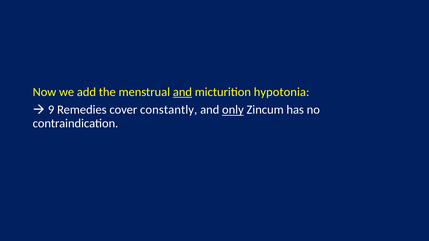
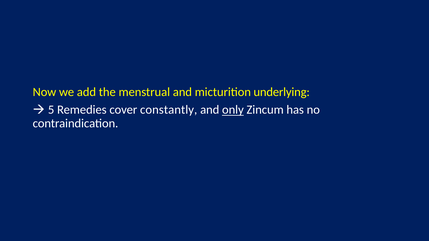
and at (182, 92) underline: present -> none
hypotonia: hypotonia -> underlying
9: 9 -> 5
